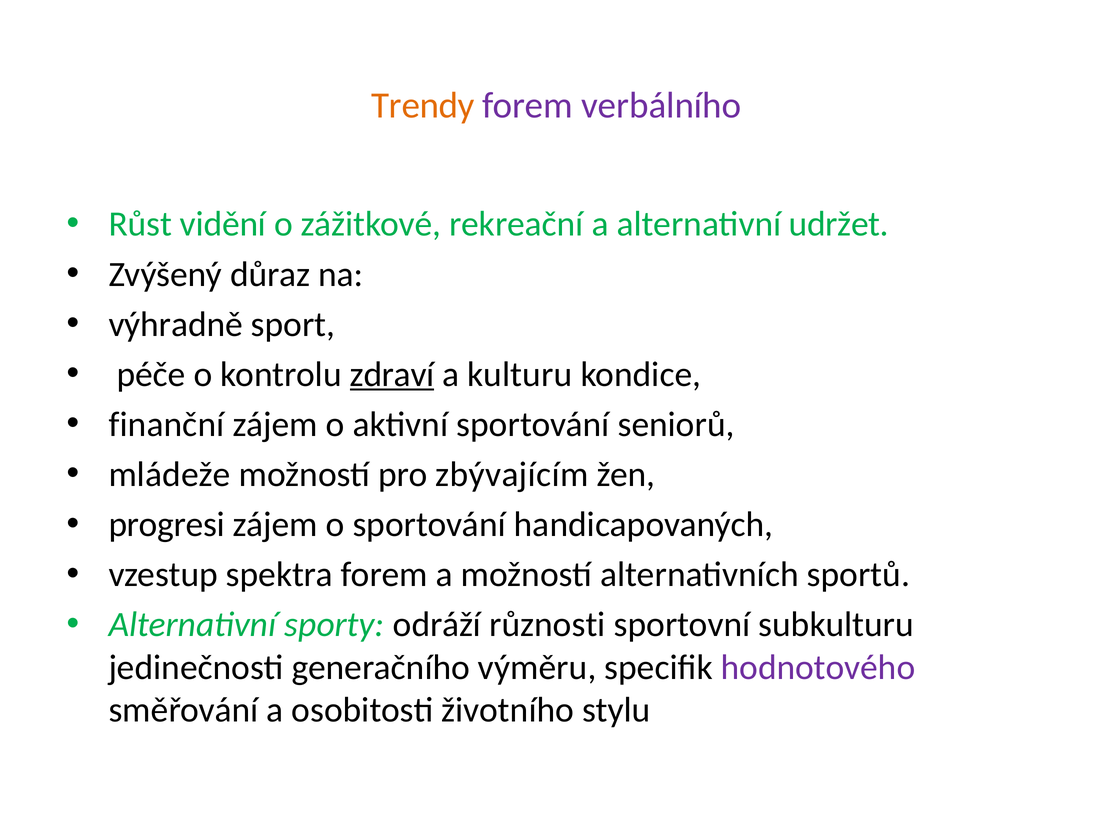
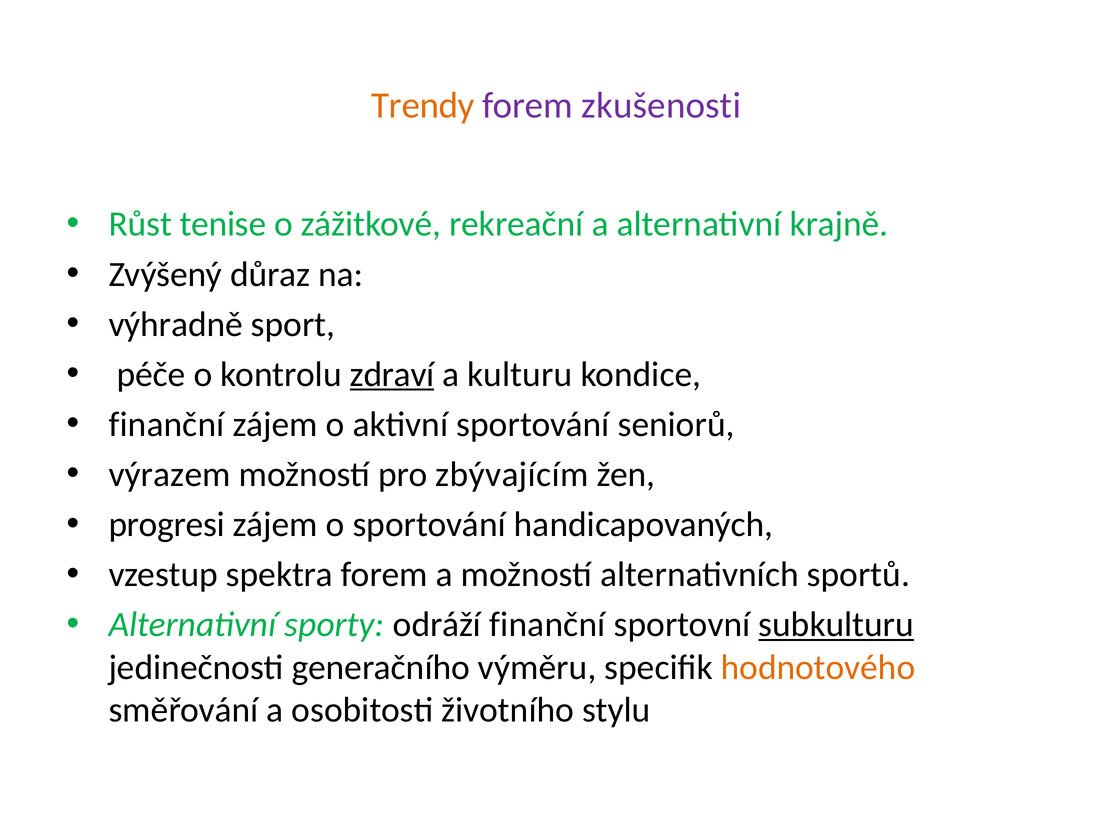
verbálního: verbálního -> zkušenosti
vidění: vidění -> tenise
udržet: udržet -> krajně
mládeže: mládeže -> výrazem
odráží různosti: různosti -> finanční
subkulturu underline: none -> present
hodnotového colour: purple -> orange
